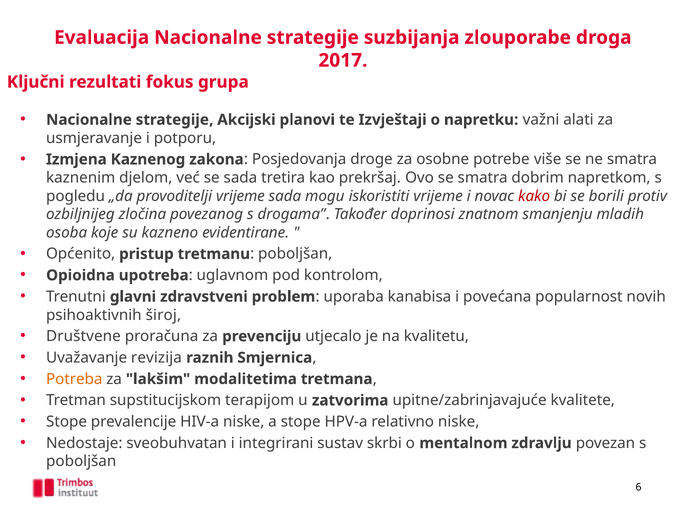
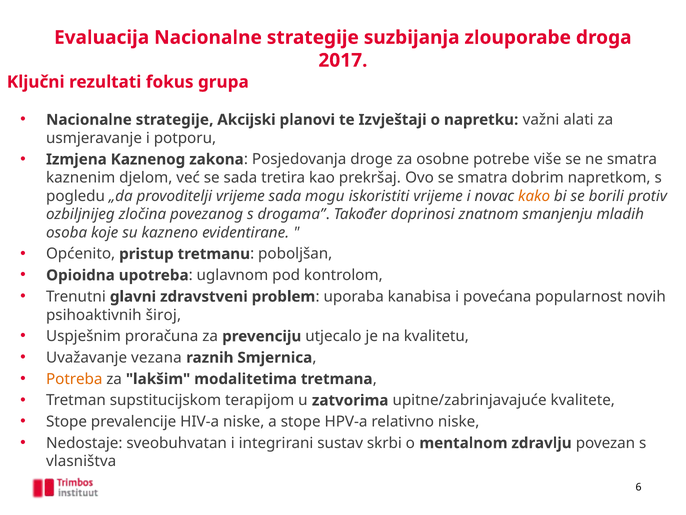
kako colour: red -> orange
Društvene: Društvene -> Uspješnim
revizija: revizija -> vezana
poboljšan at (81, 461): poboljšan -> vlasništva
